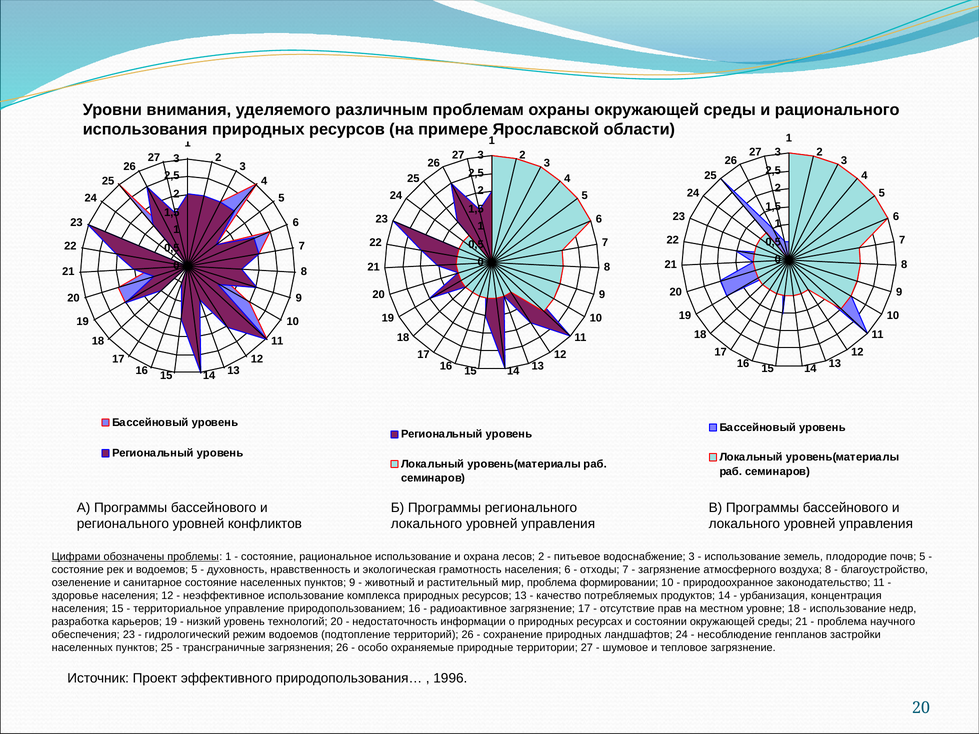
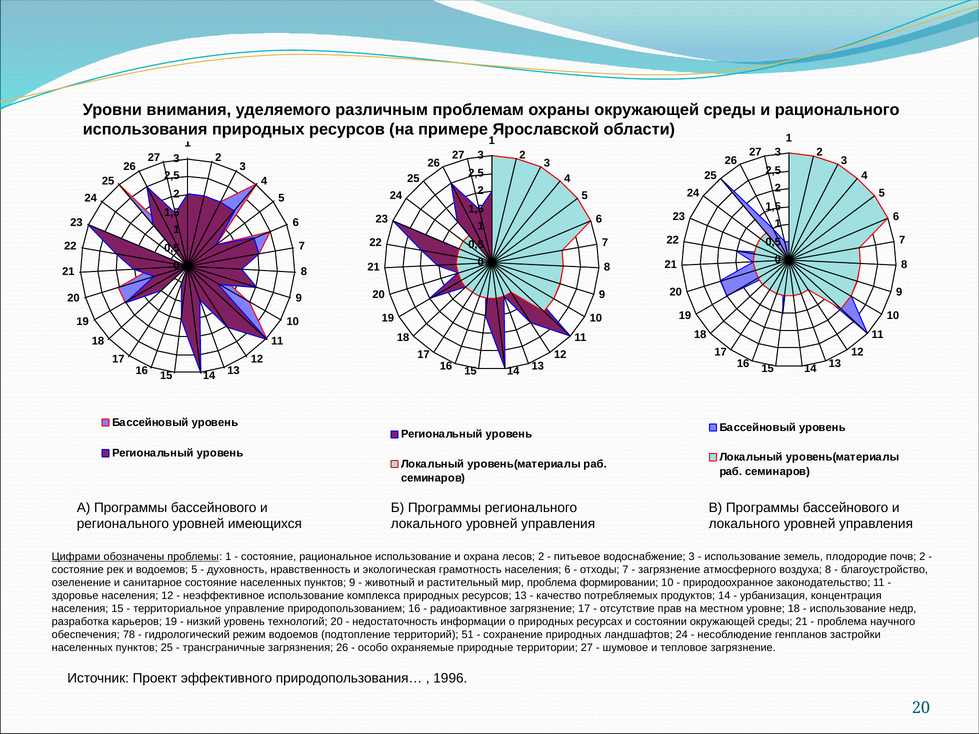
конфликтов: конфликтов -> имеющихся
почв 5: 5 -> 2
обеспечения 23: 23 -> 78
территорий 26: 26 -> 51
